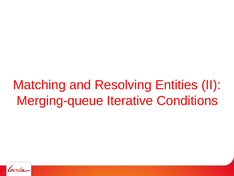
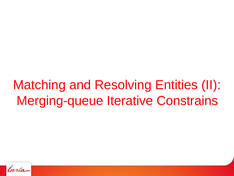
Conditions: Conditions -> Constrains
